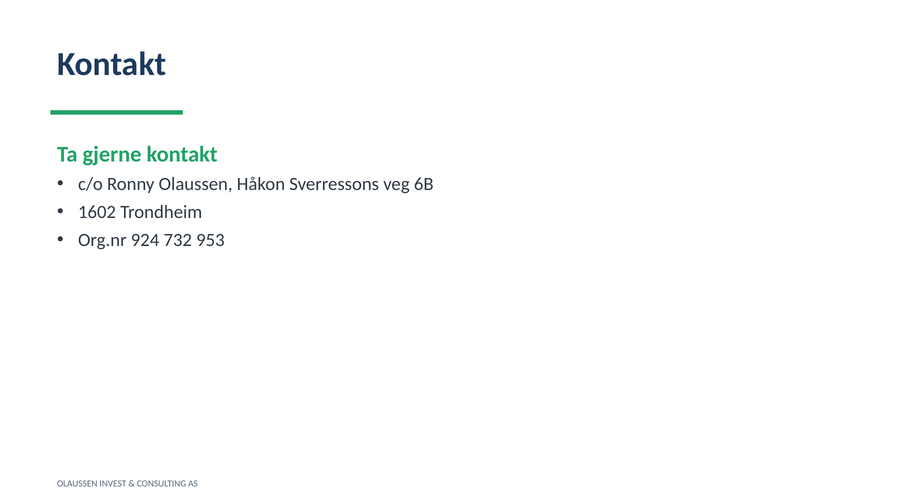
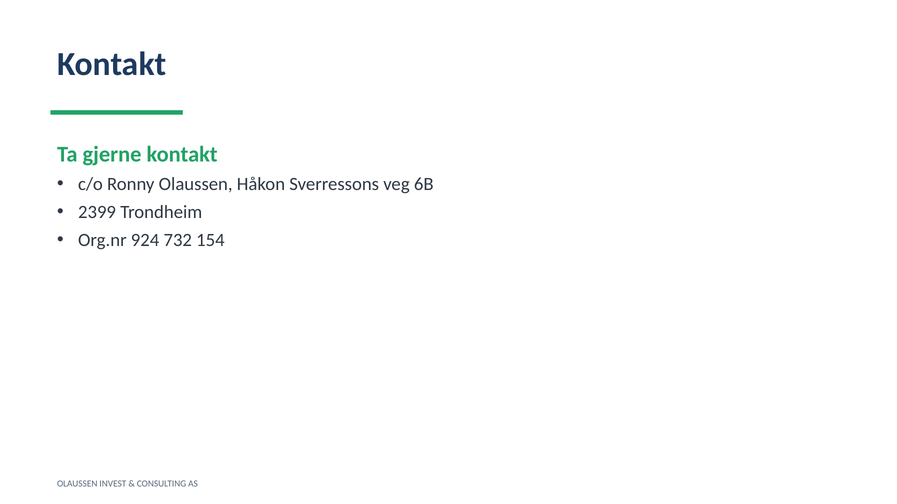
1602: 1602 -> 2399
953: 953 -> 154
